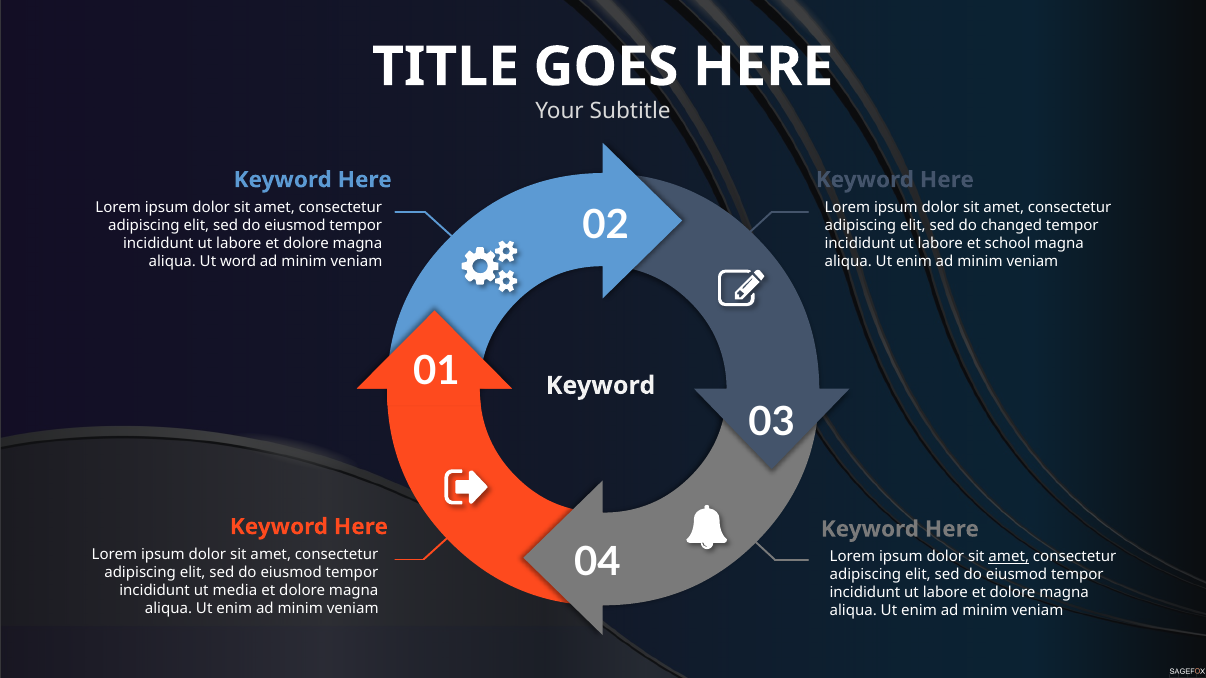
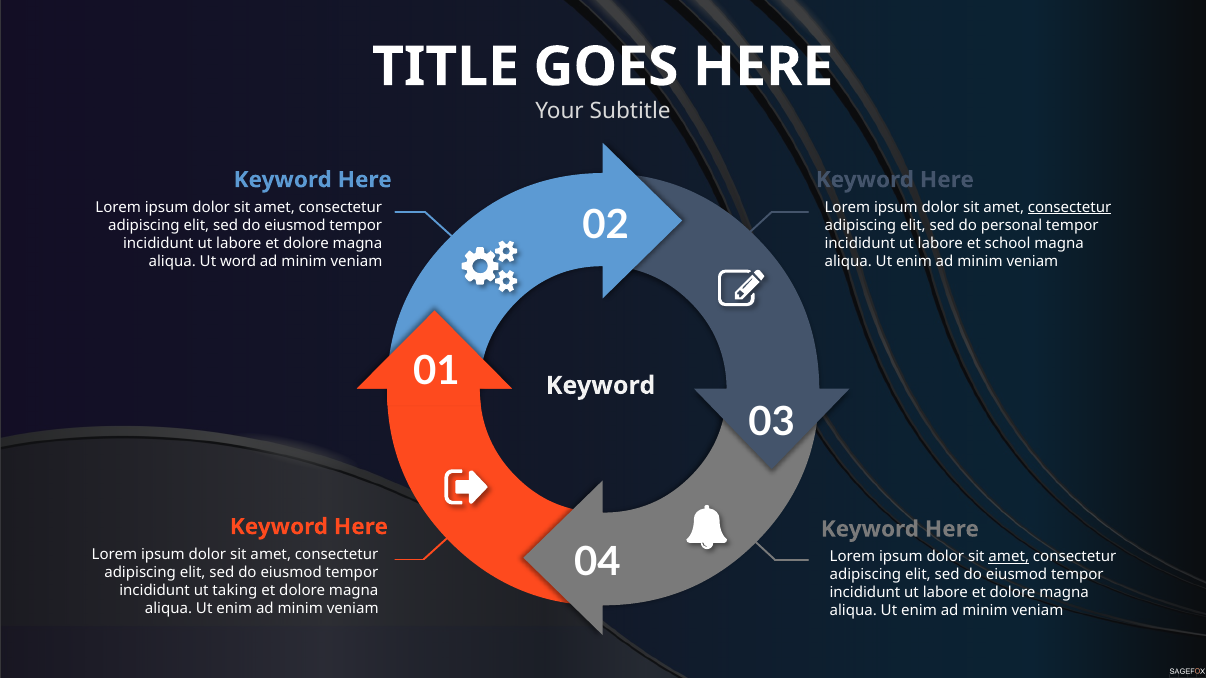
consectetur at (1070, 207) underline: none -> present
changed: changed -> personal
media: media -> taking
